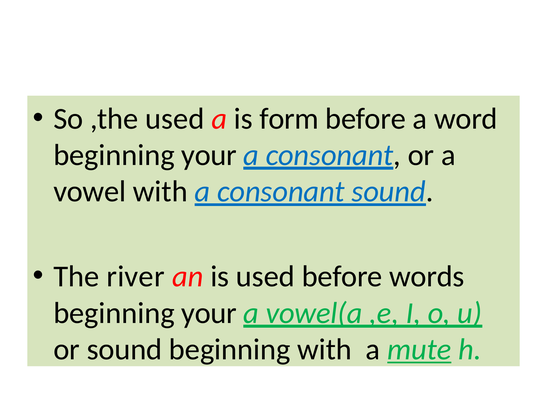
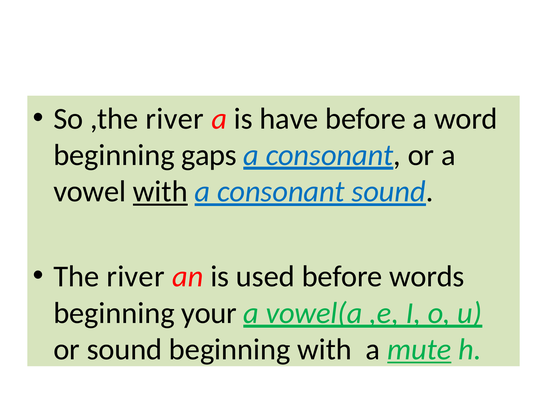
,the used: used -> river
form: form -> have
your at (209, 155): your -> gaps
with at (160, 192) underline: none -> present
